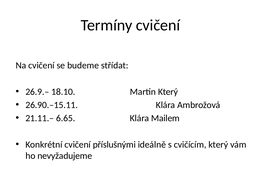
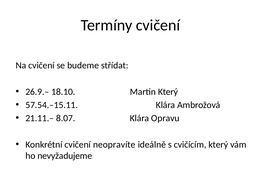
26.90.–15.11: 26.90.–15.11 -> 57.54.–15.11
6.65: 6.65 -> 8.07
Mailem: Mailem -> Opravu
příslušnými: příslušnými -> neopravíte
